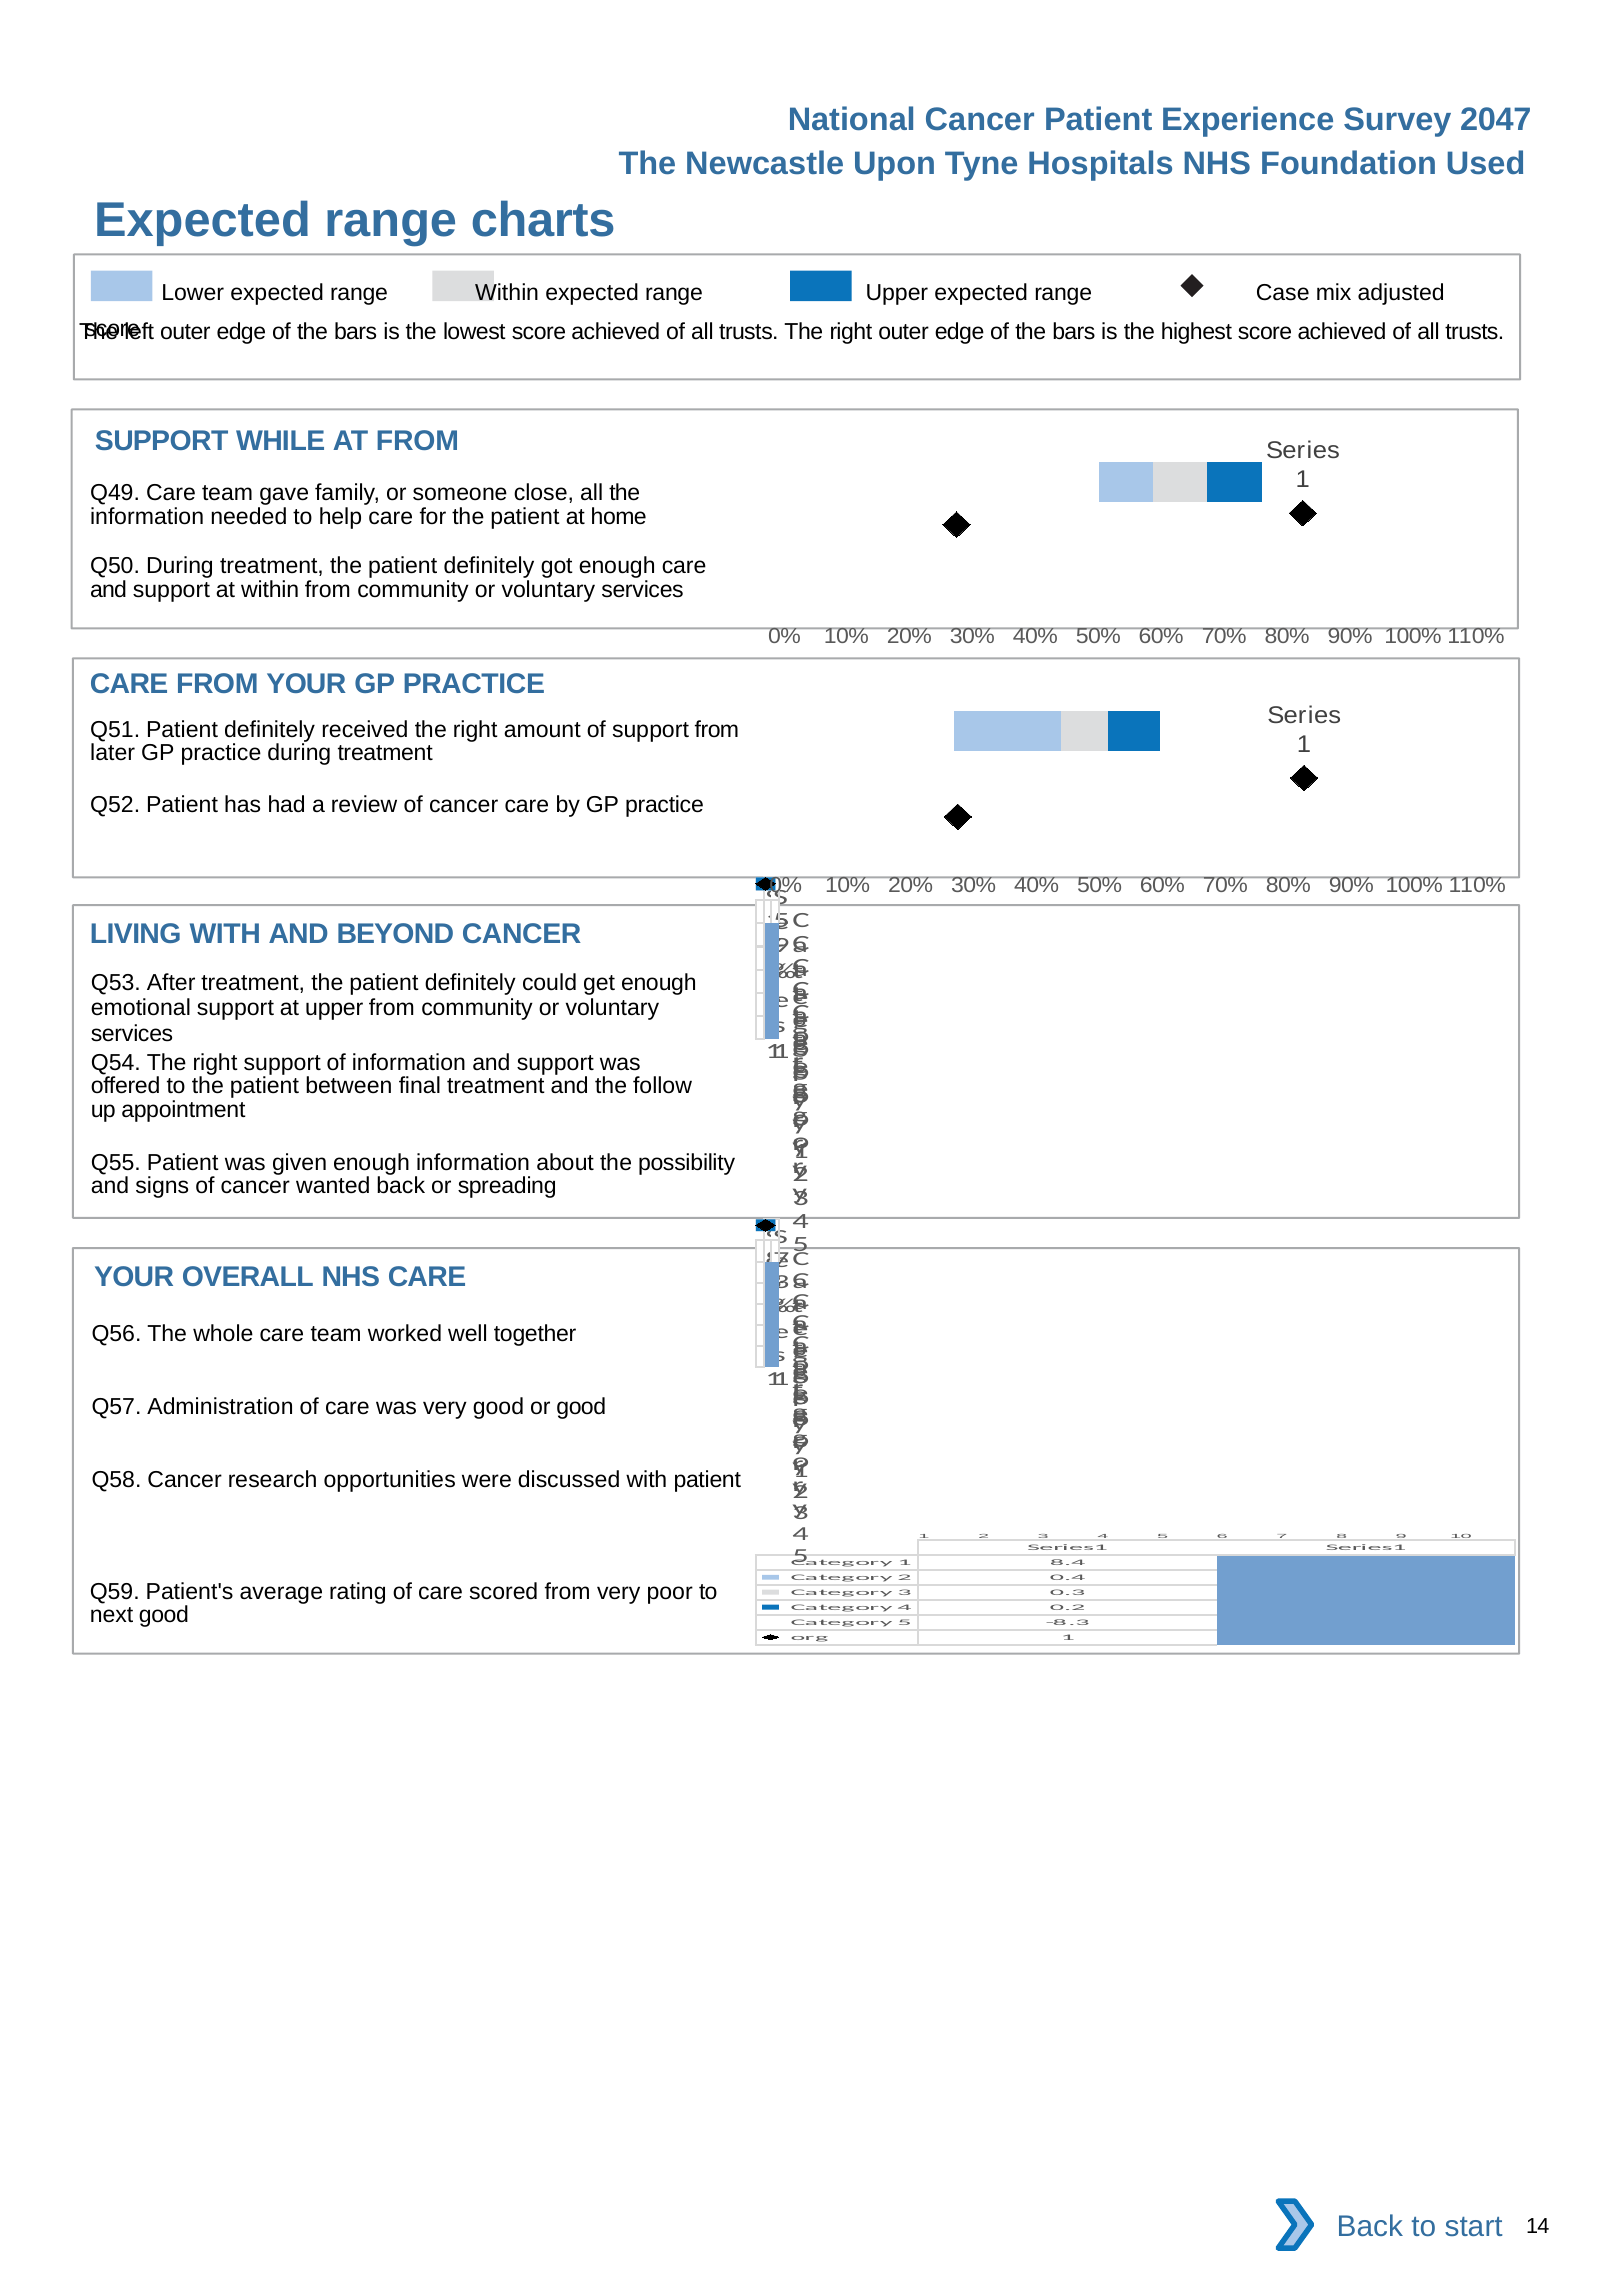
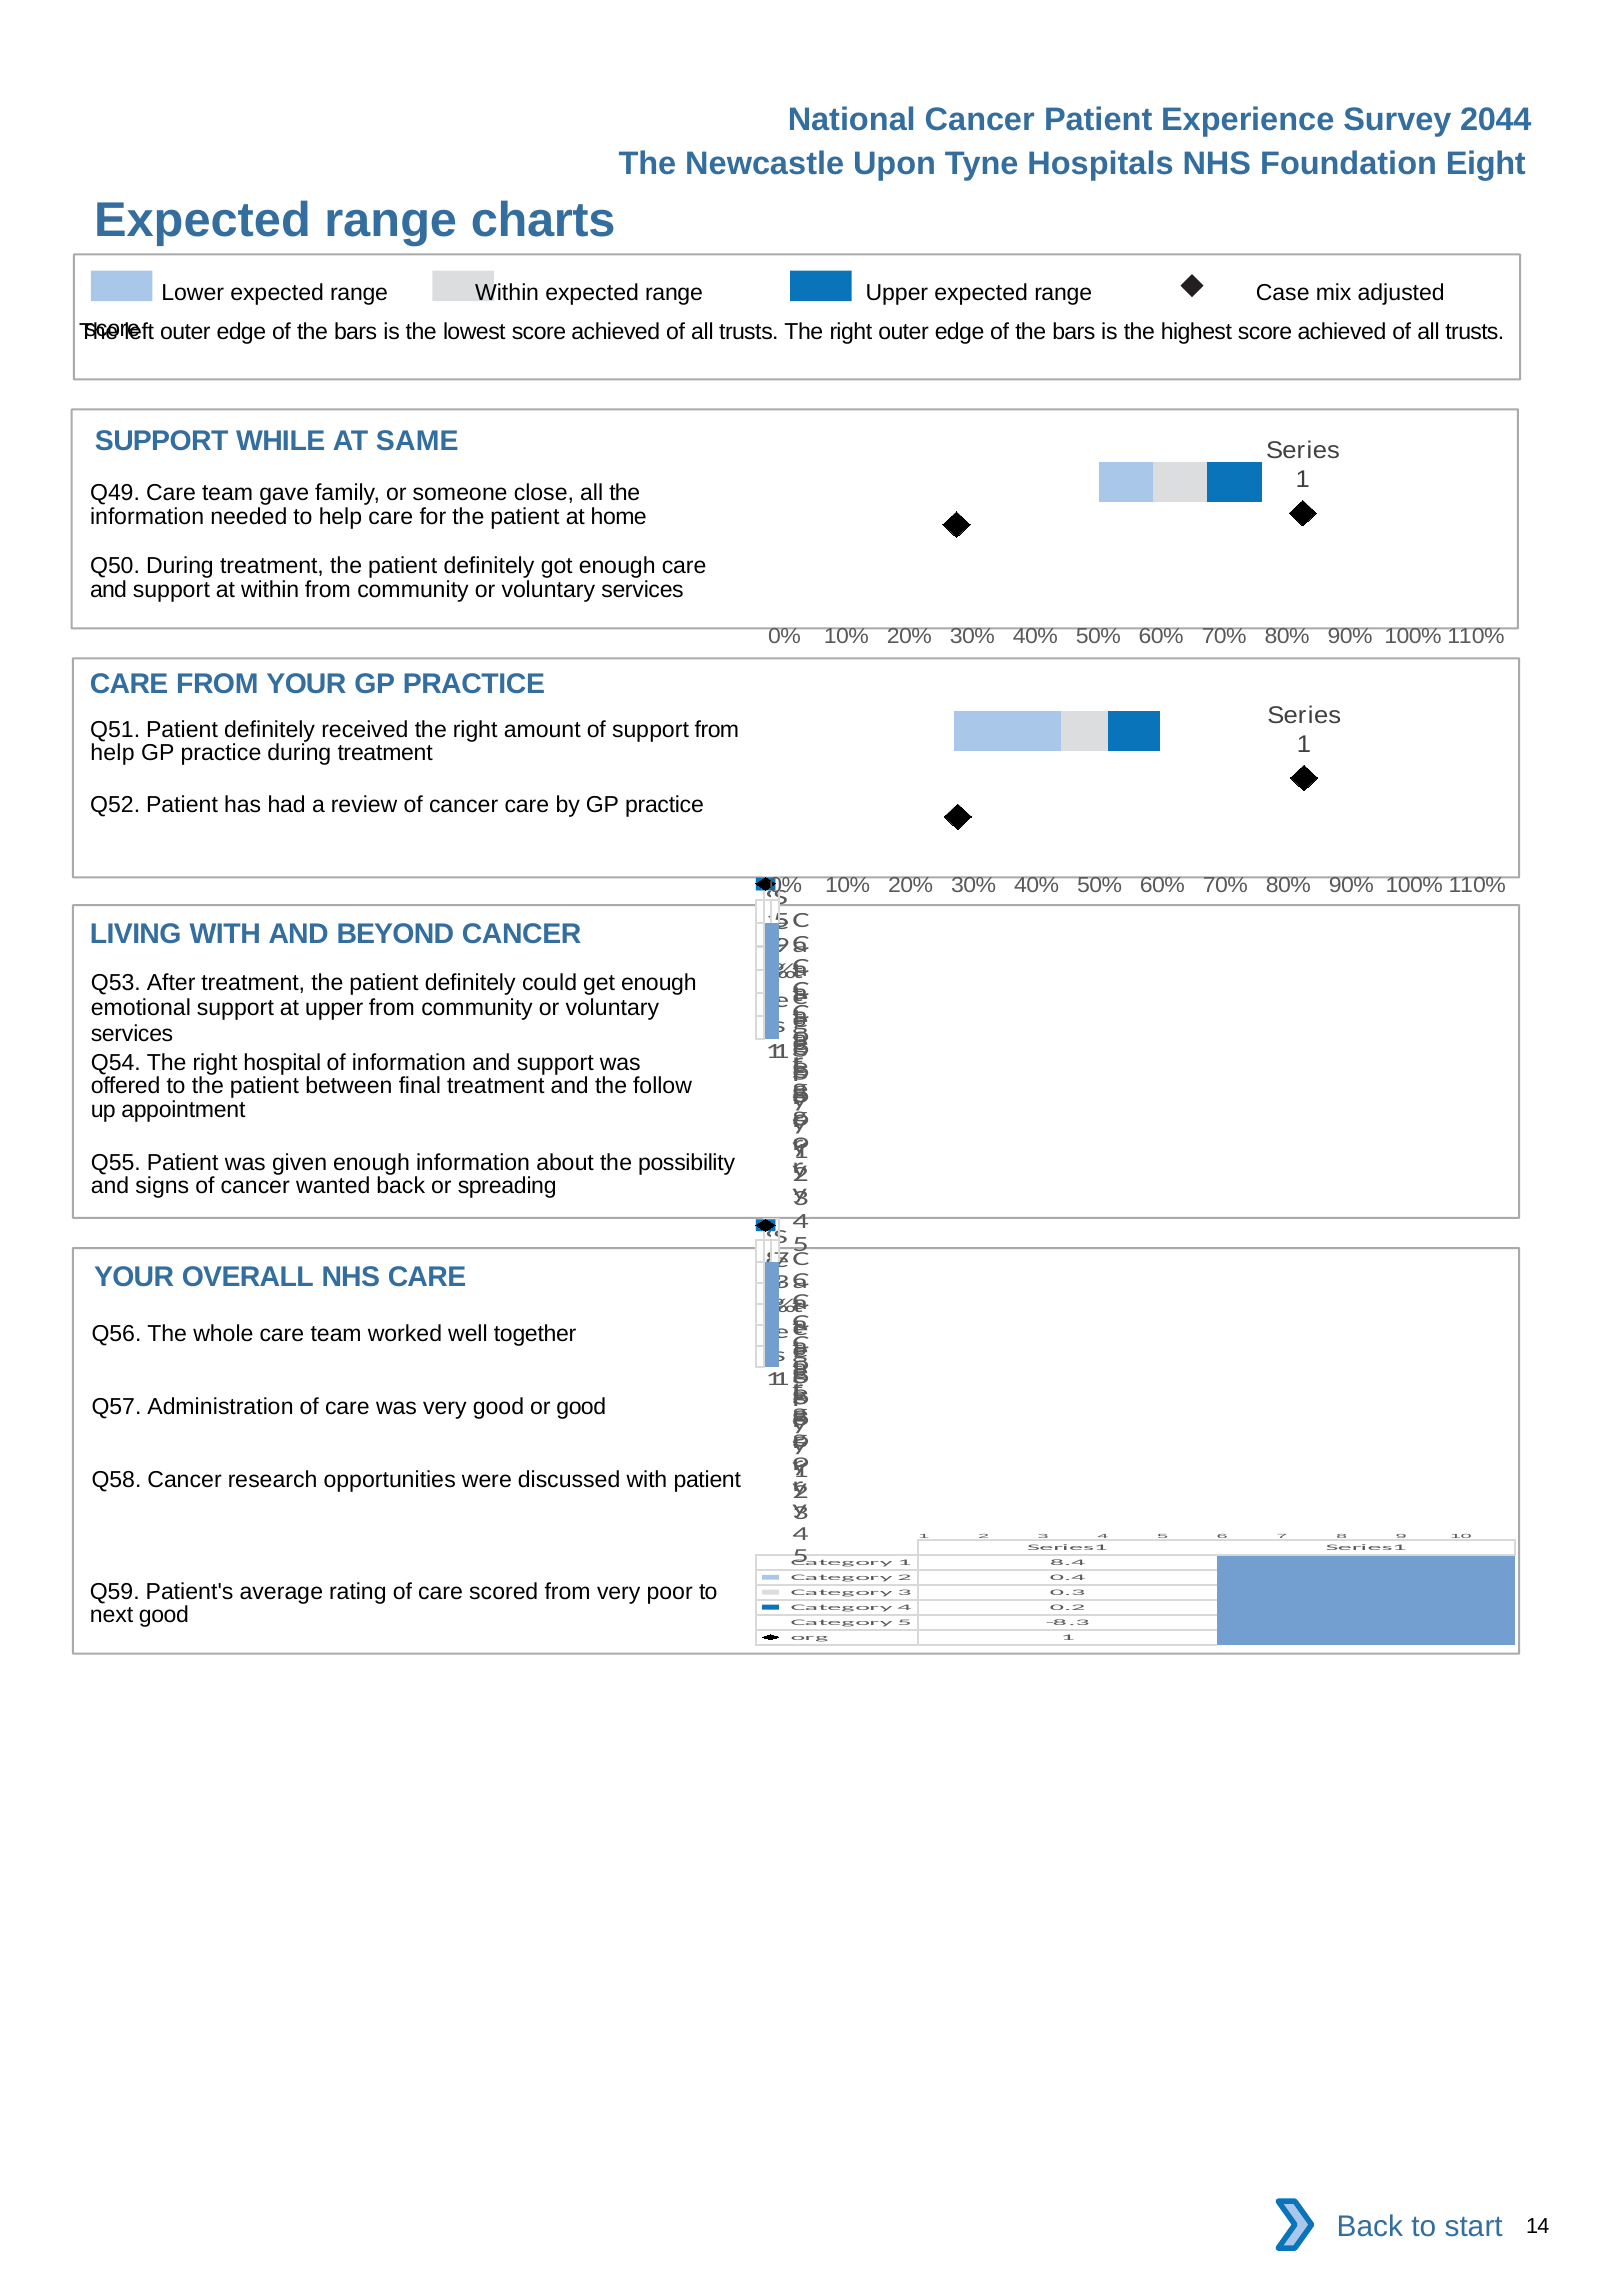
2047: 2047 -> 2044
Used: Used -> Eight
AT FROM: FROM -> SAME
later at (113, 753): later -> help
right support: support -> hospital
